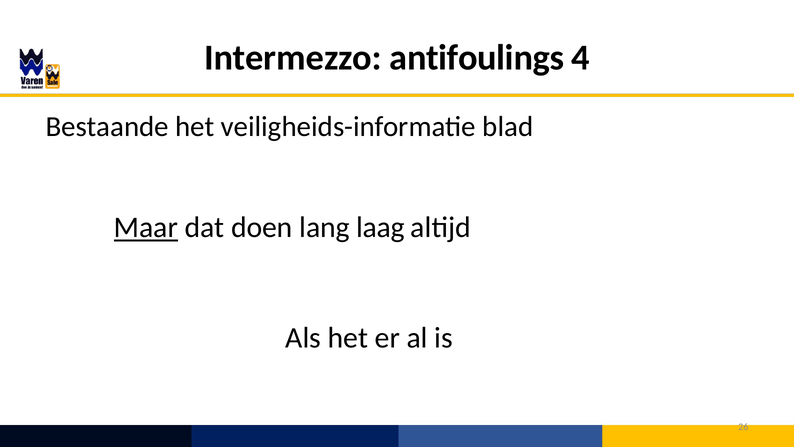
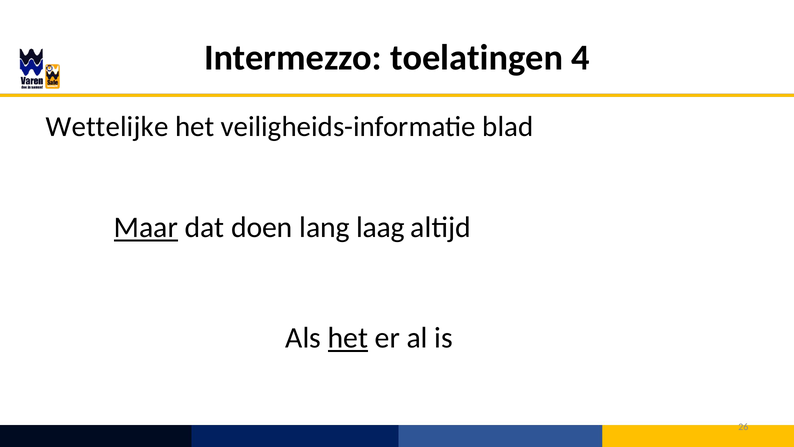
antifoulings: antifoulings -> toelatingen
Bestaande: Bestaande -> Wettelijke
het at (348, 338) underline: none -> present
